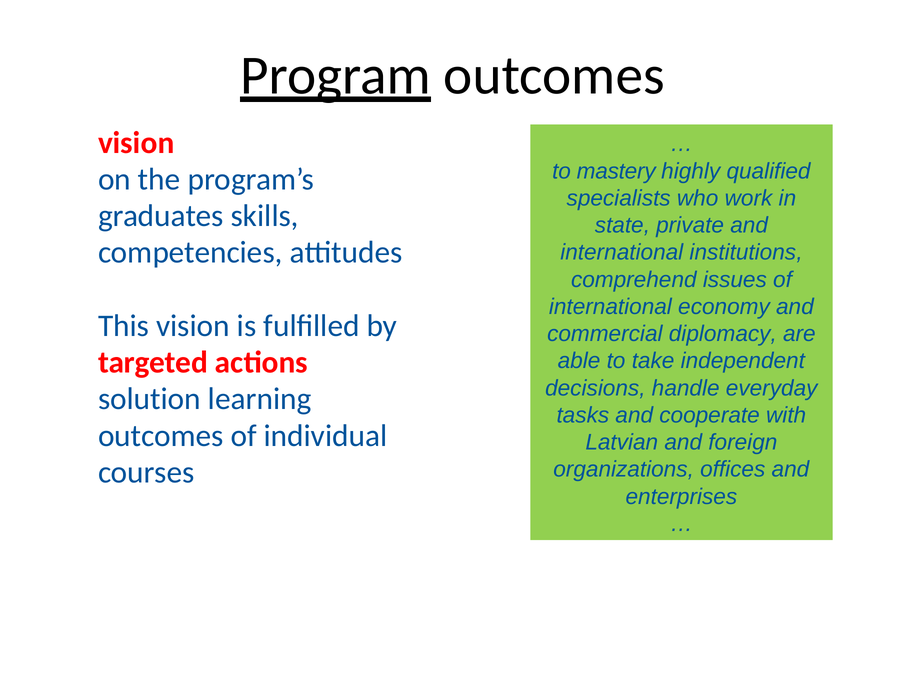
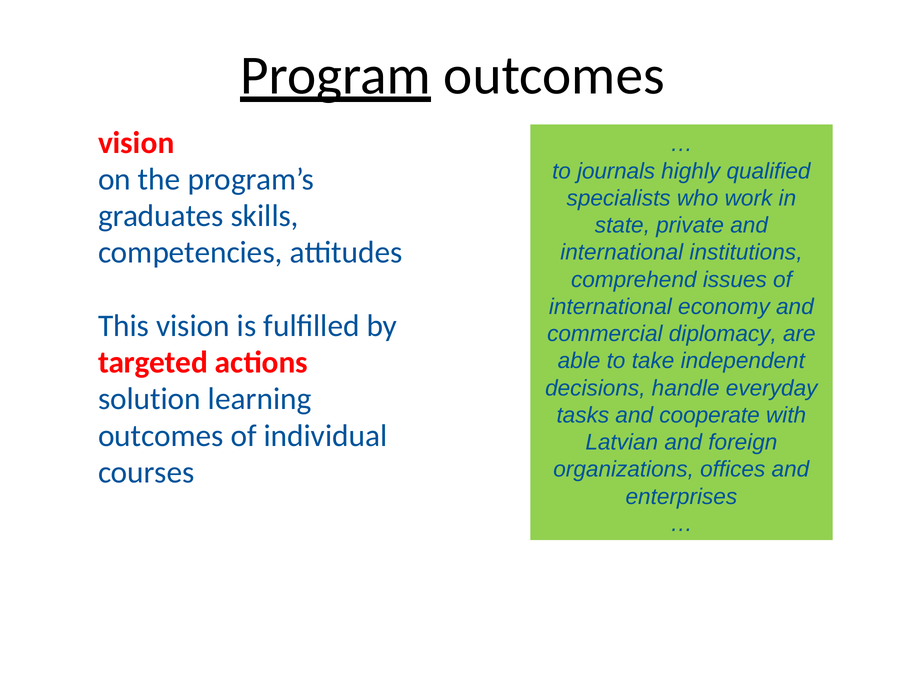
mastery: mastery -> journals
